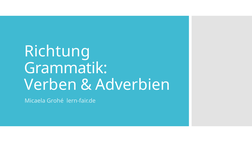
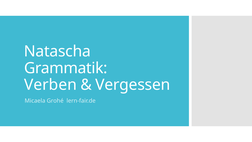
Richtung: Richtung -> Natascha
Adverbien: Adverbien -> Vergessen
